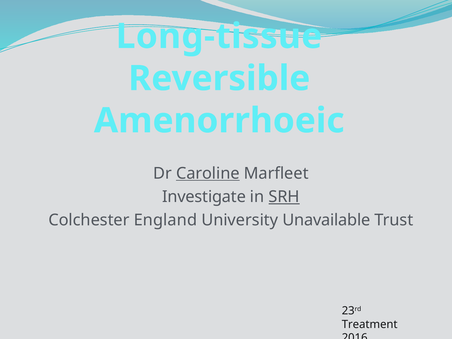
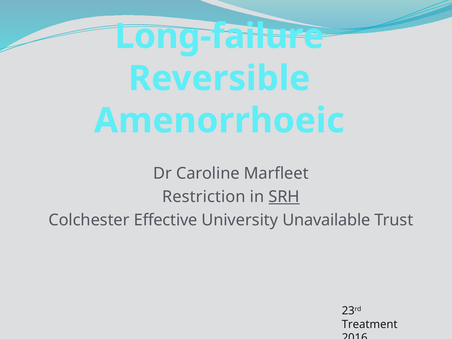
Long-tissue: Long-tissue -> Long-failure
Caroline underline: present -> none
Investigate: Investigate -> Restriction
England: England -> Effective
